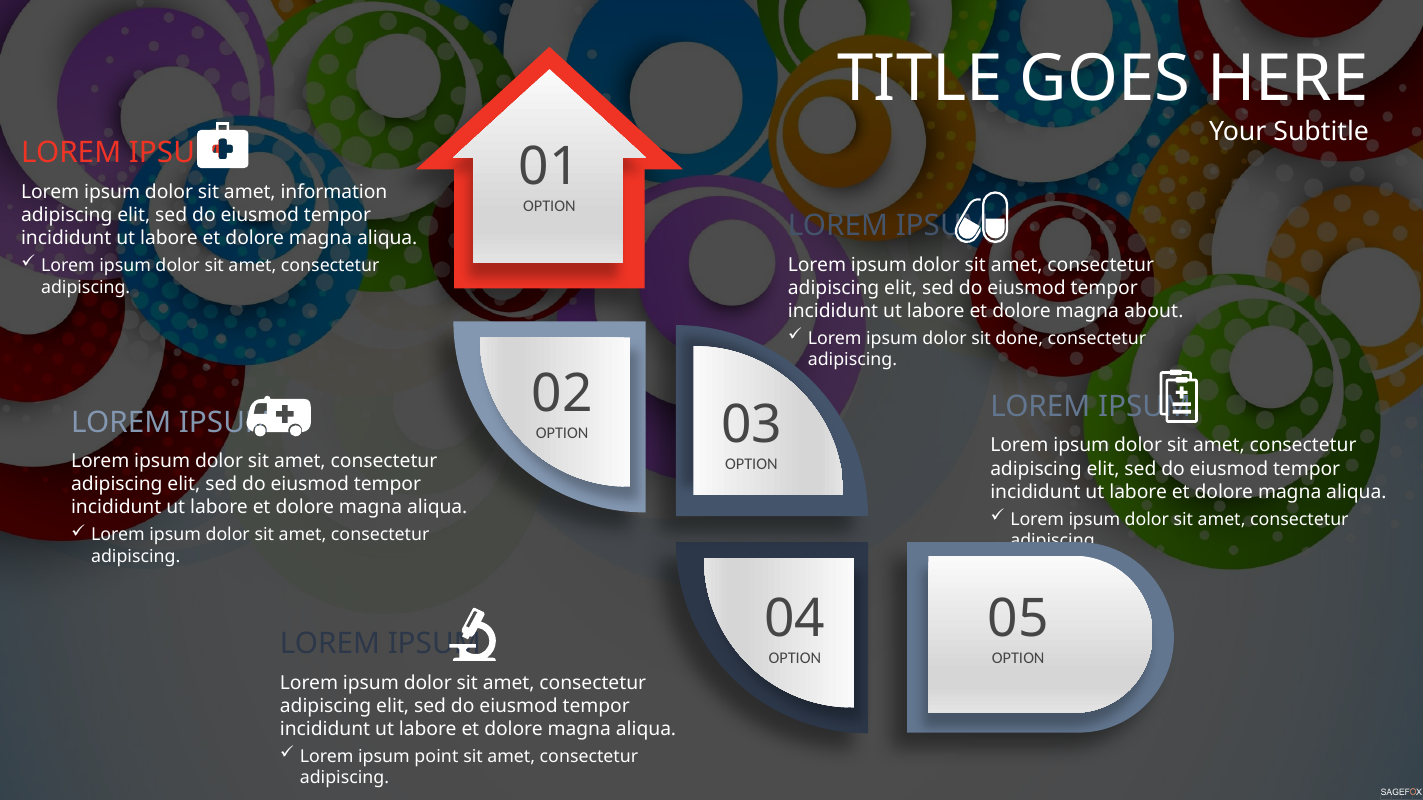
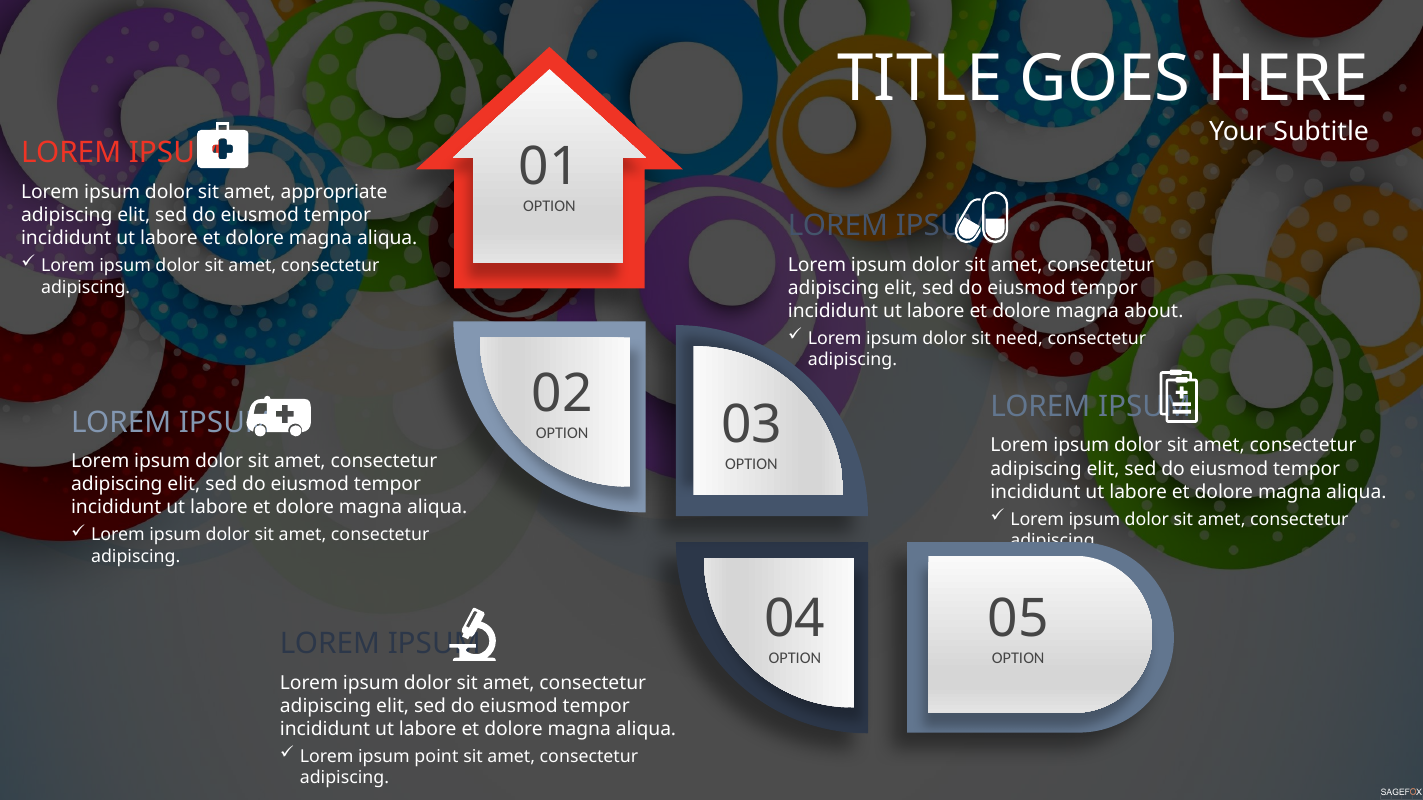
information: information -> appropriate
done: done -> need
